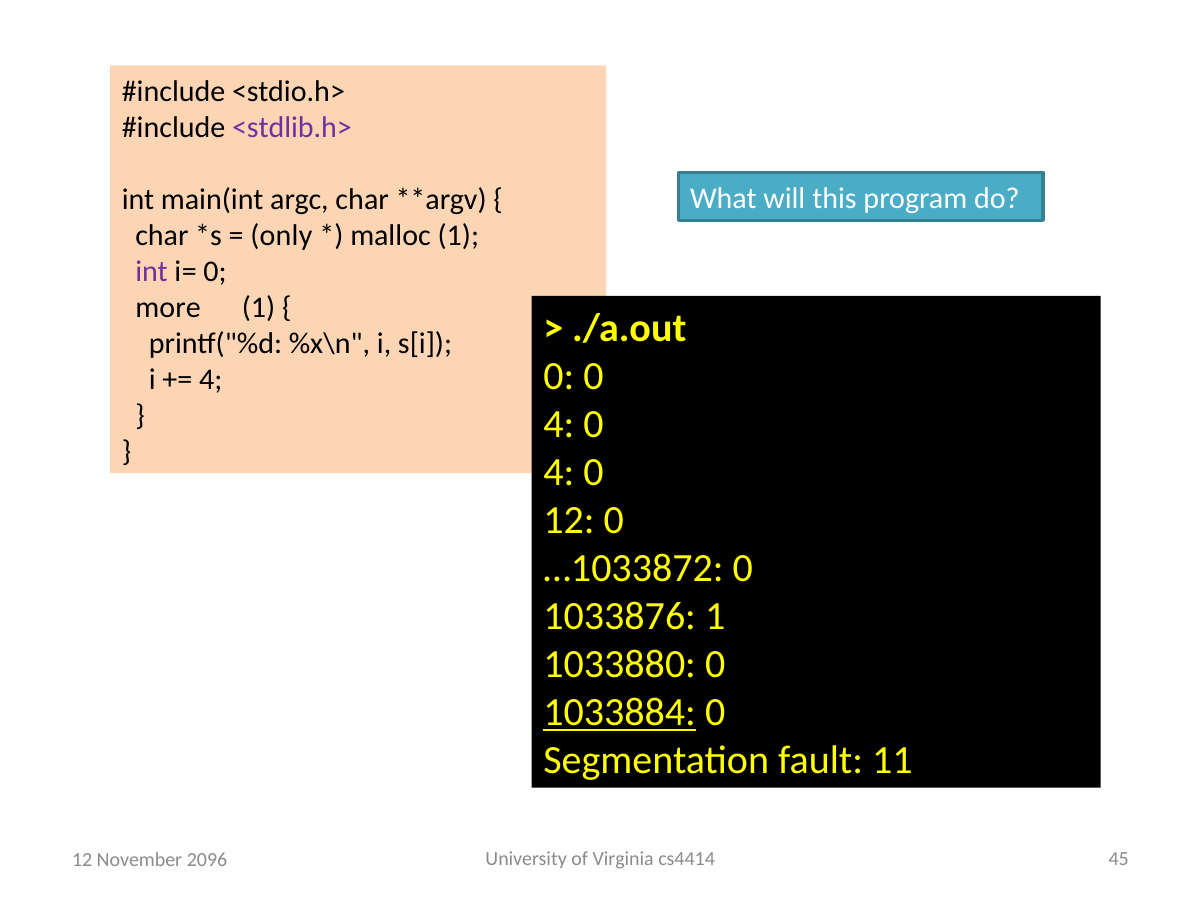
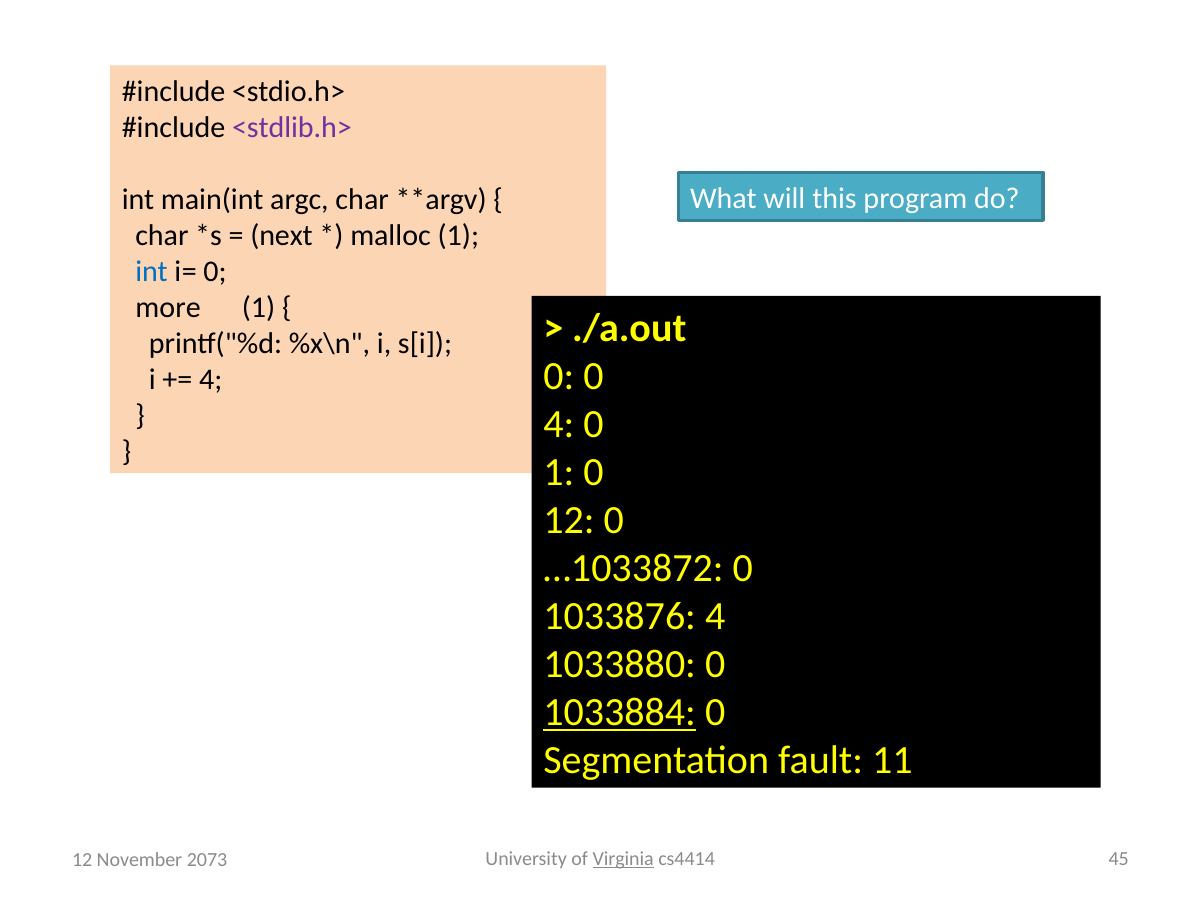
only: only -> next
int at (151, 272) colour: purple -> blue
4 at (559, 473): 4 -> 1
1033876 1: 1 -> 4
Virginia underline: none -> present
2096: 2096 -> 2073
